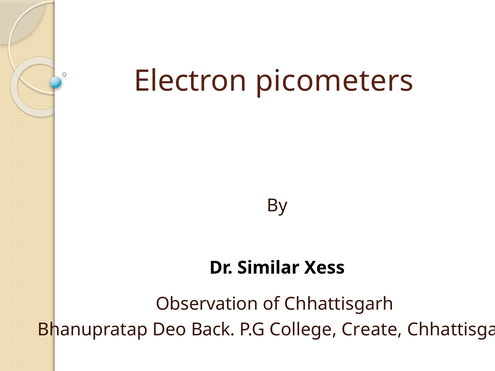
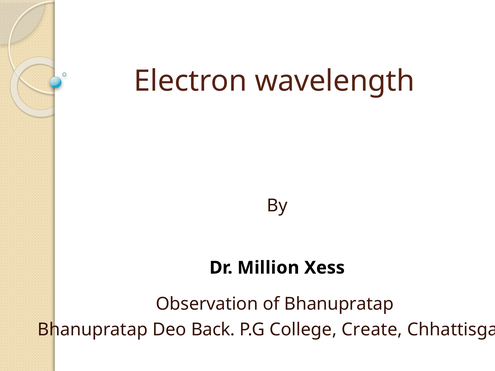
picometers: picometers -> wavelength
Similar: Similar -> Million
of Chhattisgarh: Chhattisgarh -> Bhanupratap
